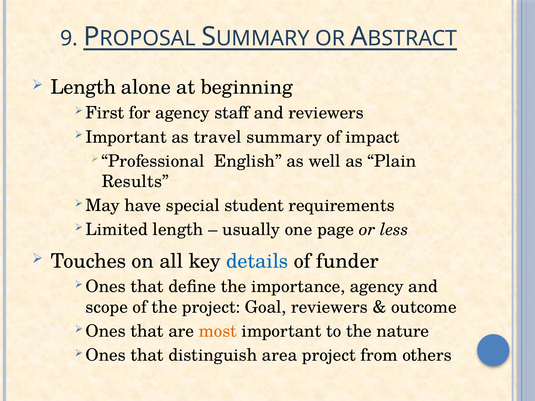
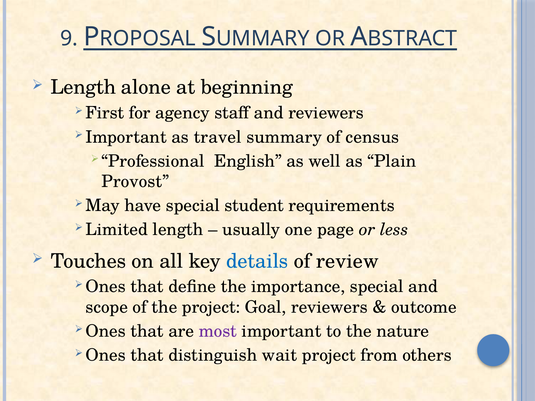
impact: impact -> census
Results: Results -> Provost
funder: funder -> review
importance agency: agency -> special
most colour: orange -> purple
area: area -> wait
